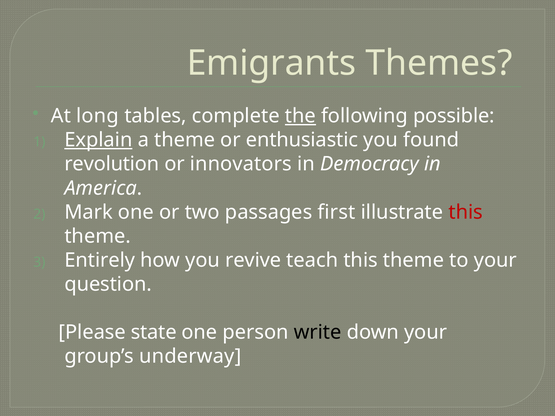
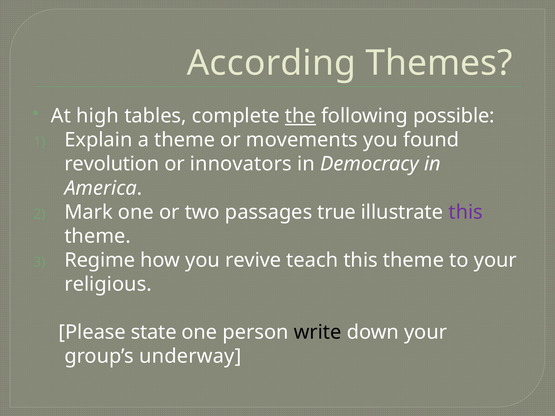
Emigrants: Emigrants -> According
long: long -> high
Explain underline: present -> none
enthusiastic: enthusiastic -> movements
first: first -> true
this at (466, 212) colour: red -> purple
Entirely: Entirely -> Regime
question: question -> religious
